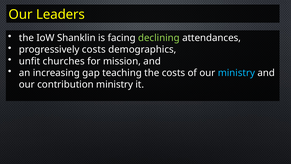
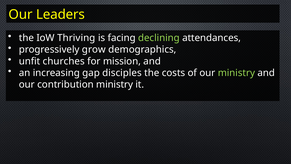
Shanklin: Shanklin -> Thriving
progressively costs: costs -> grow
teaching: teaching -> disciples
ministry at (236, 73) colour: light blue -> light green
